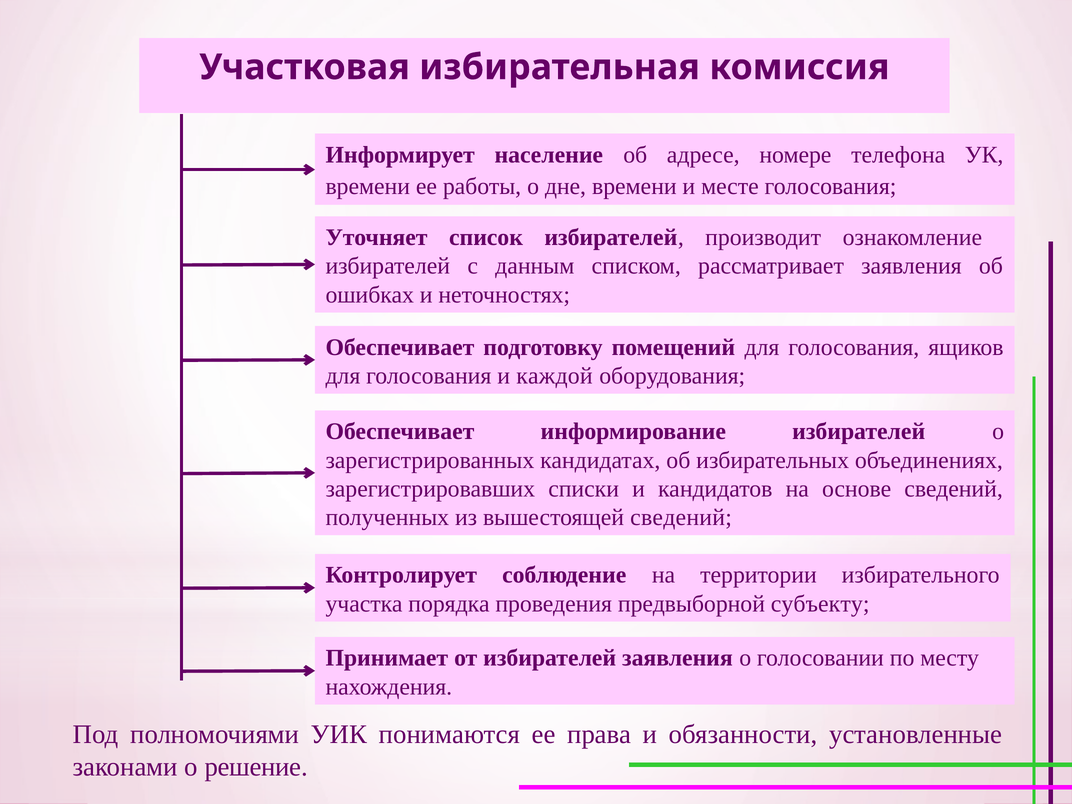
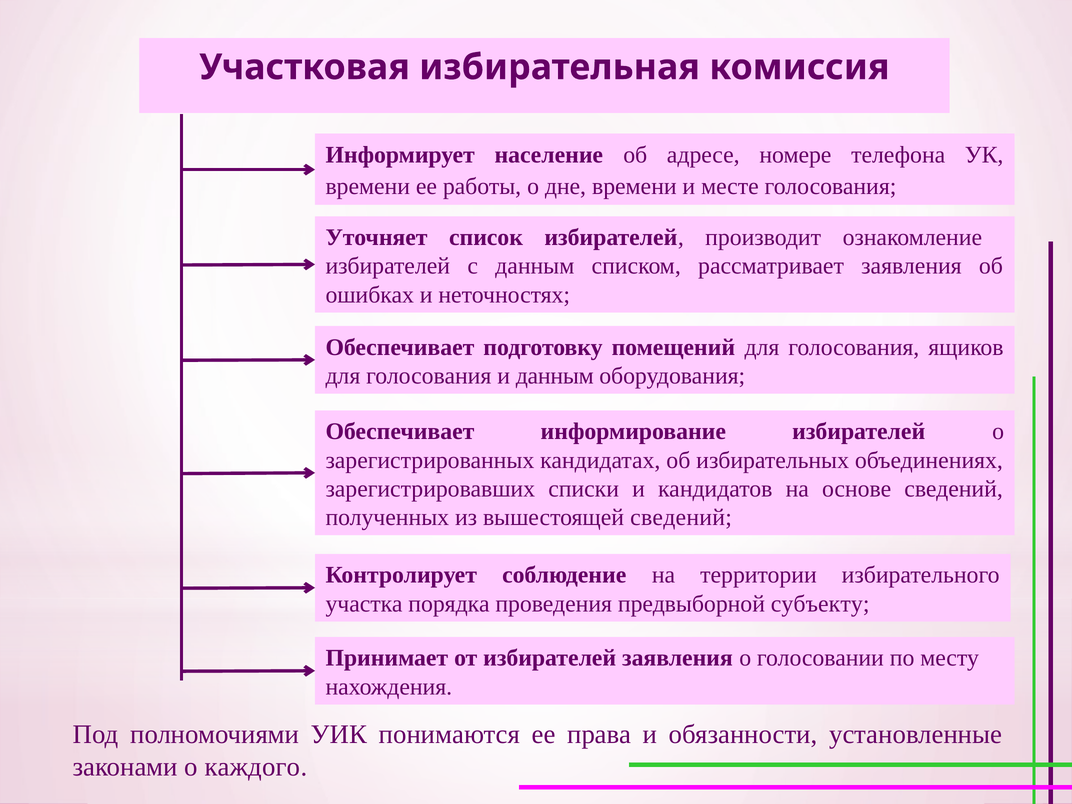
и каждой: каждой -> данным
решение: решение -> каждого
